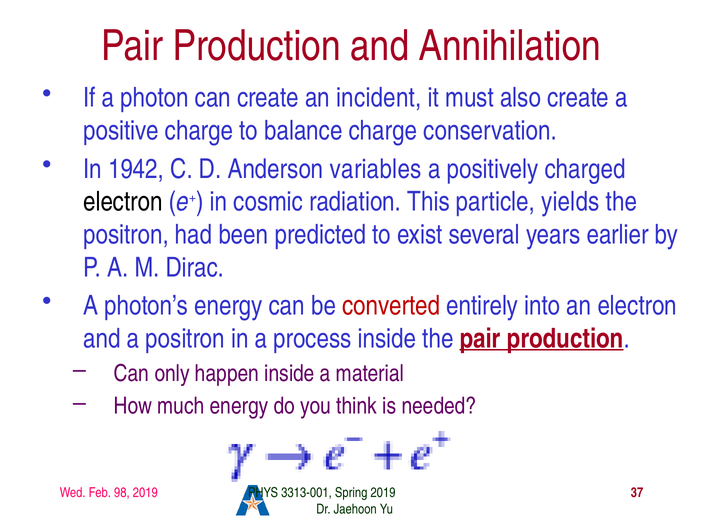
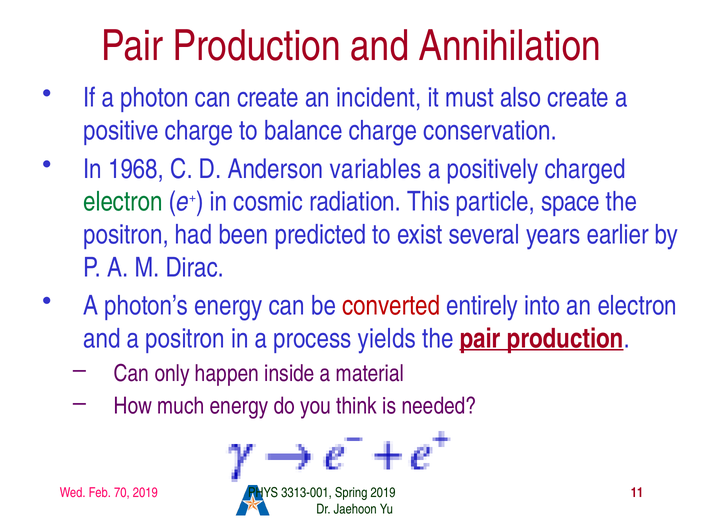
1942: 1942 -> 1968
electron at (123, 202) colour: black -> green
yields: yields -> space
process inside: inside -> yields
98: 98 -> 70
37: 37 -> 11
